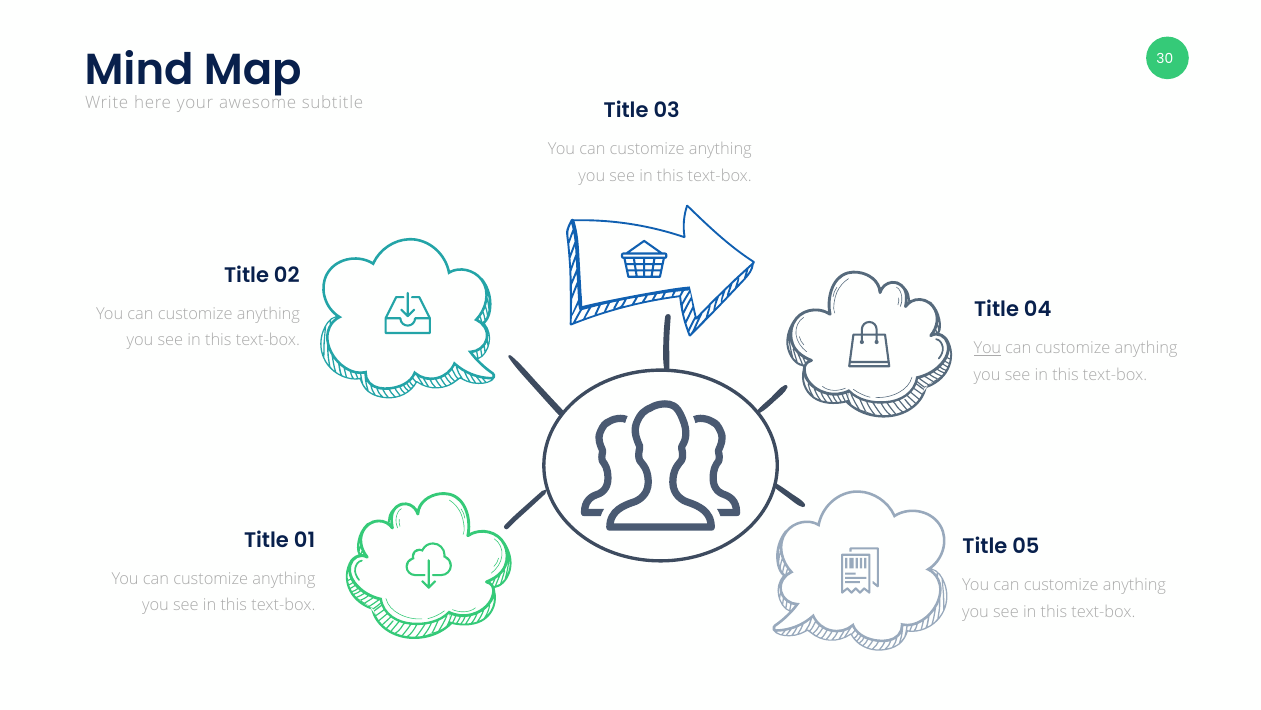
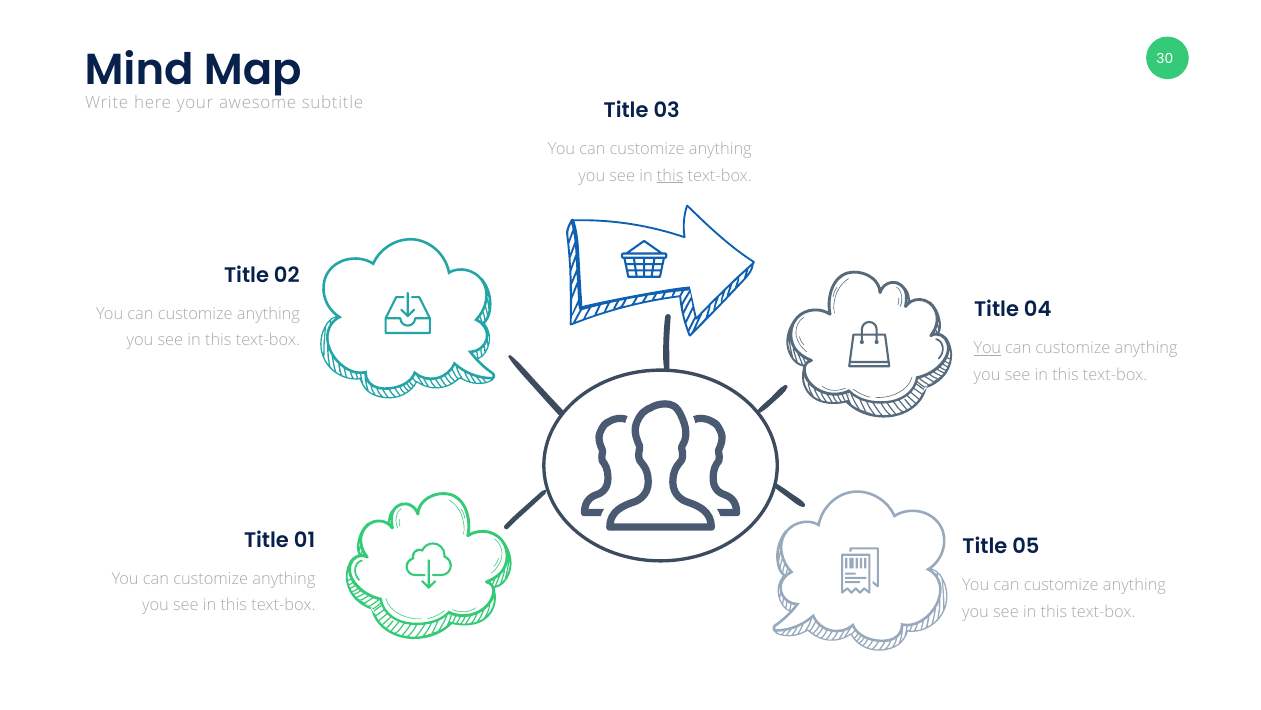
this at (670, 176) underline: none -> present
